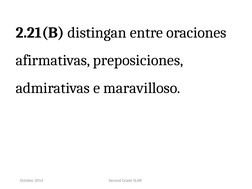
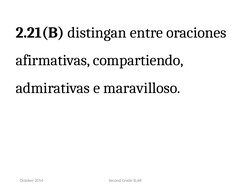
preposiciones: preposiciones -> compartiendo
